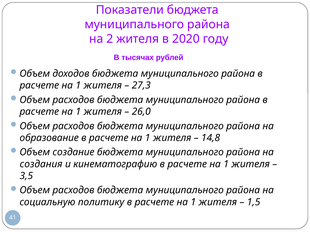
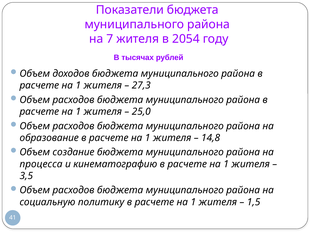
2: 2 -> 7
2020: 2020 -> 2054
26,0: 26,0 -> 25,0
создания: создания -> процесса
